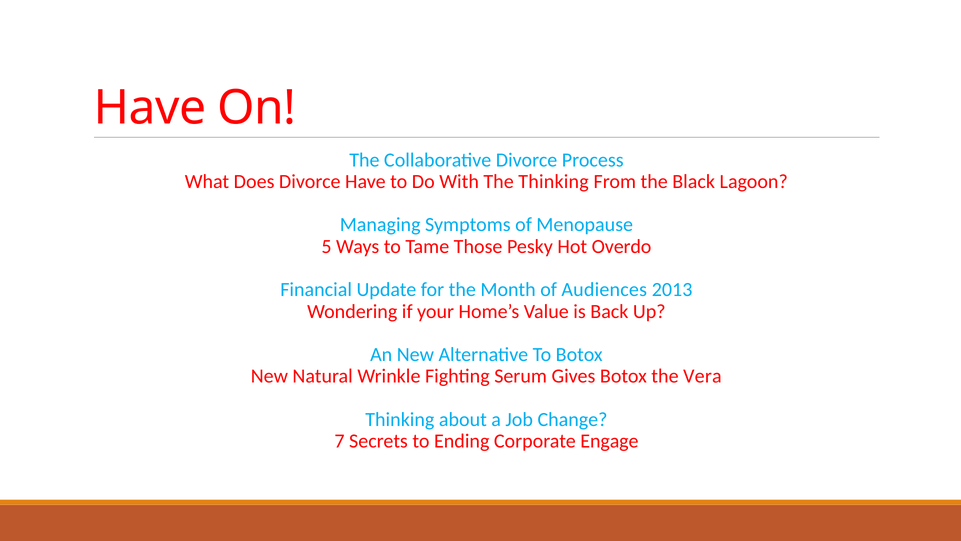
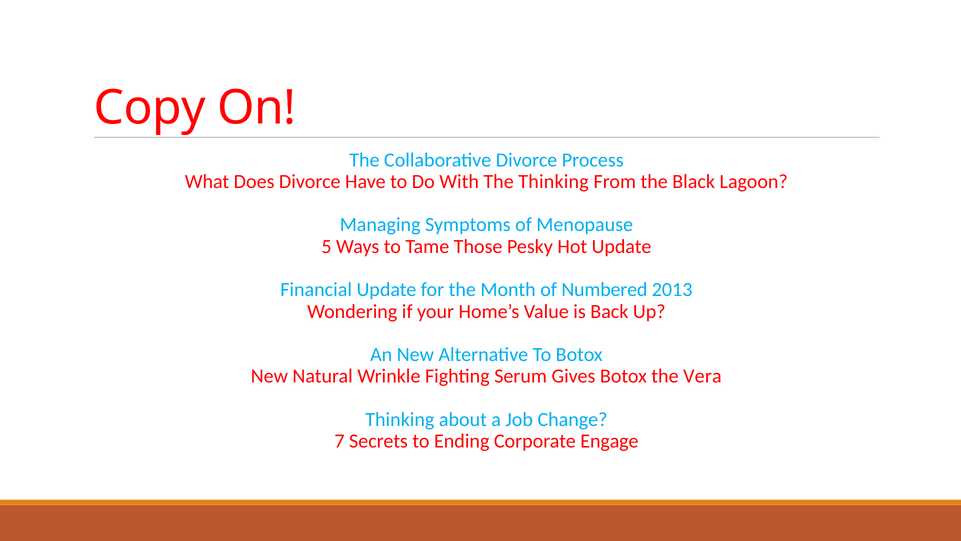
Have at (150, 108): Have -> Copy
Hot Overdo: Overdo -> Update
Audiences: Audiences -> Numbered
